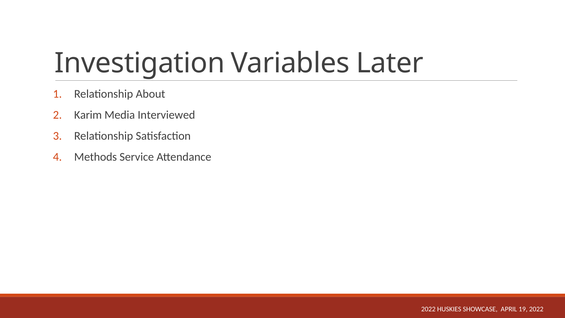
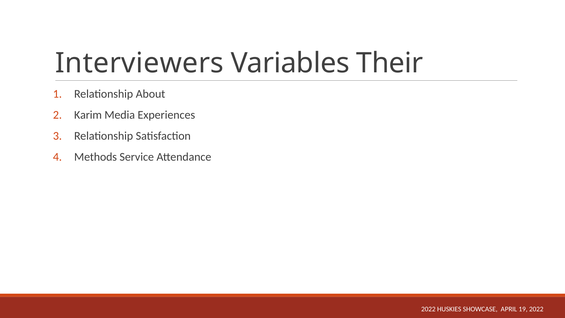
Investigation: Investigation -> Interviewers
Later: Later -> Their
Interviewed: Interviewed -> Experiences
